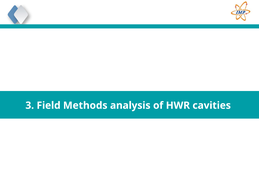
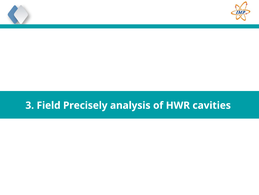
Methods: Methods -> Precisely
